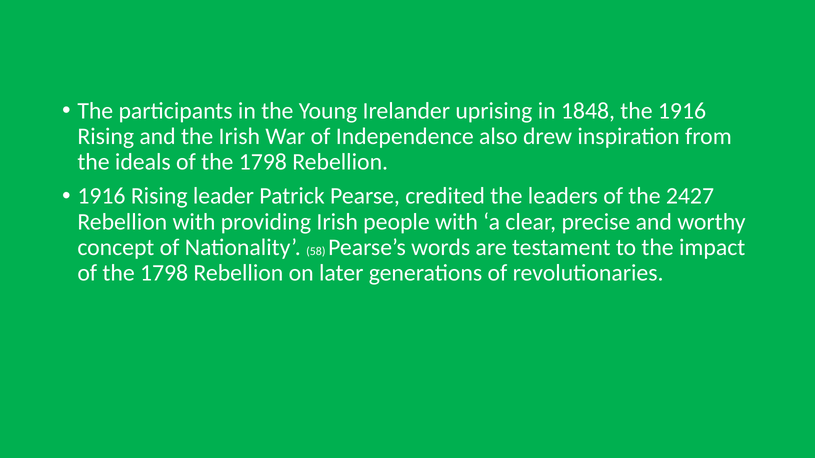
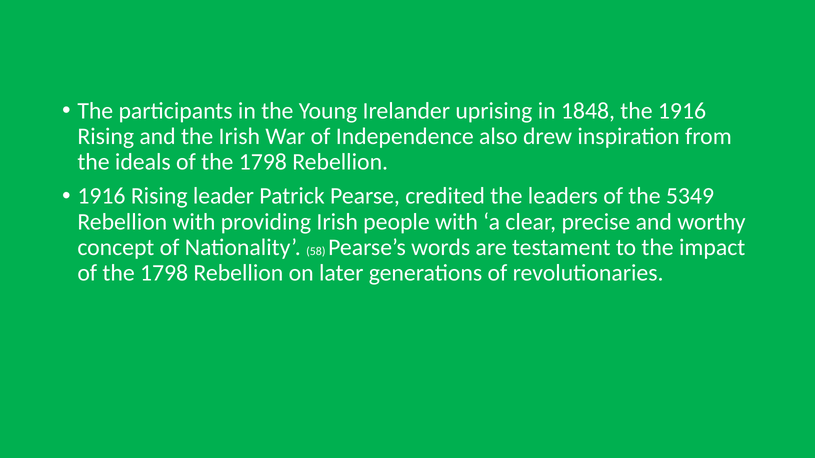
2427: 2427 -> 5349
